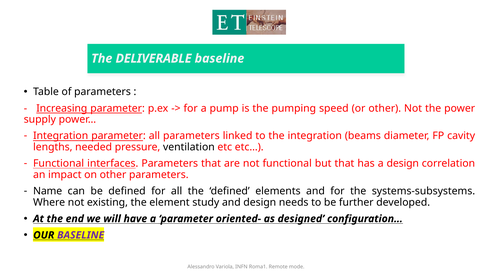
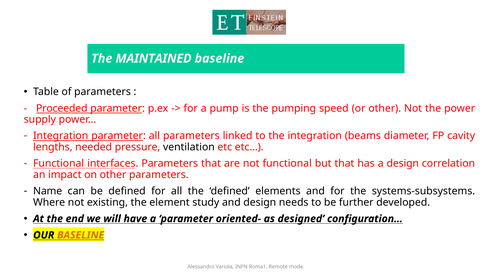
DELIVERABLE: DELIVERABLE -> MAINTAINED
Increasing: Increasing -> Proceeded
BASELINE at (81, 236) colour: purple -> orange
